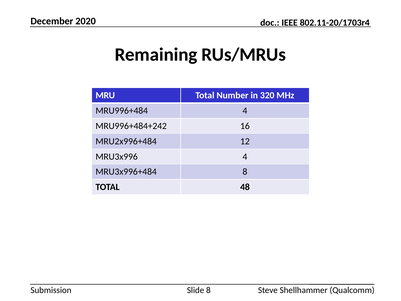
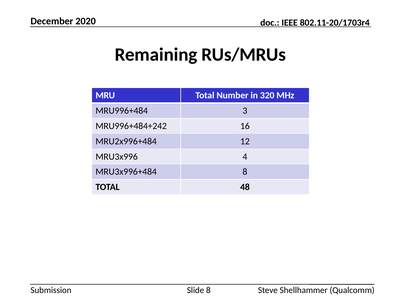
MRU996+484 4: 4 -> 3
